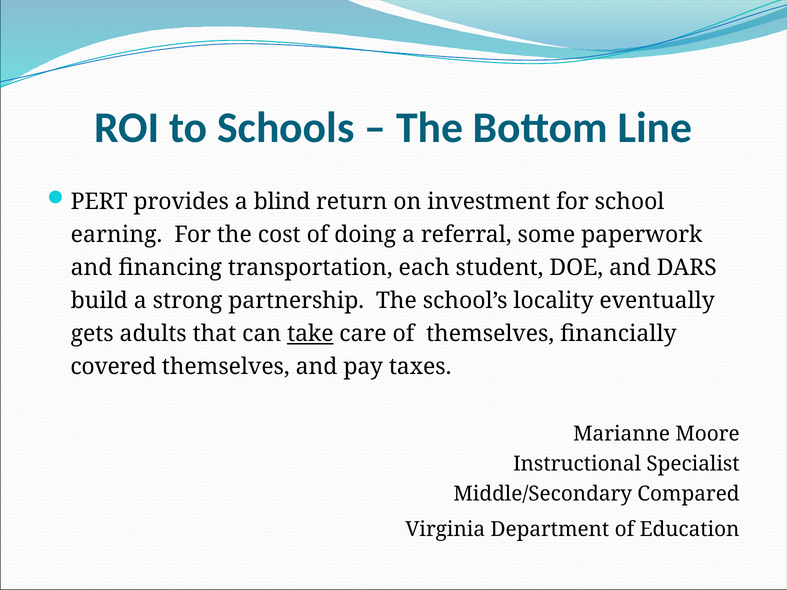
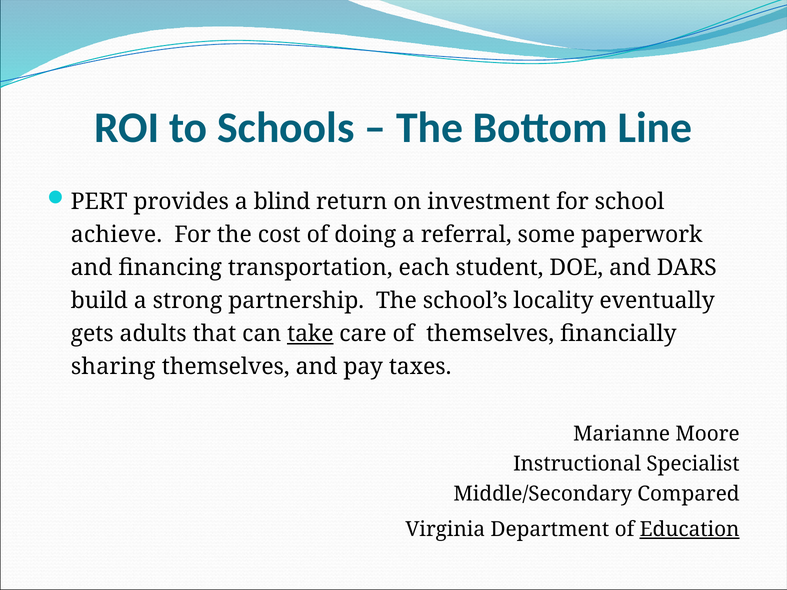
earning: earning -> achieve
covered: covered -> sharing
Education underline: none -> present
